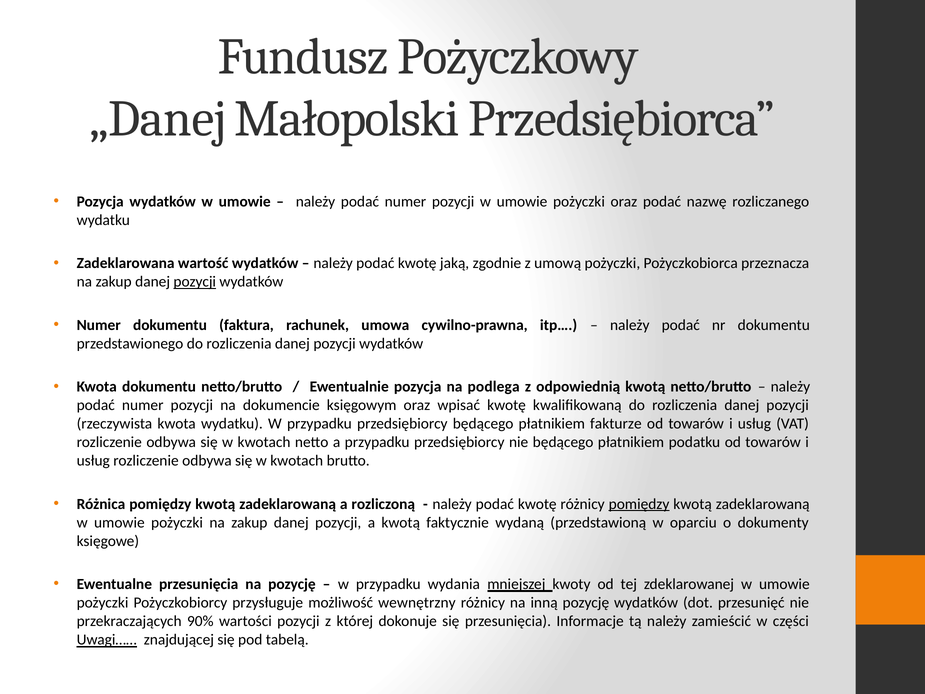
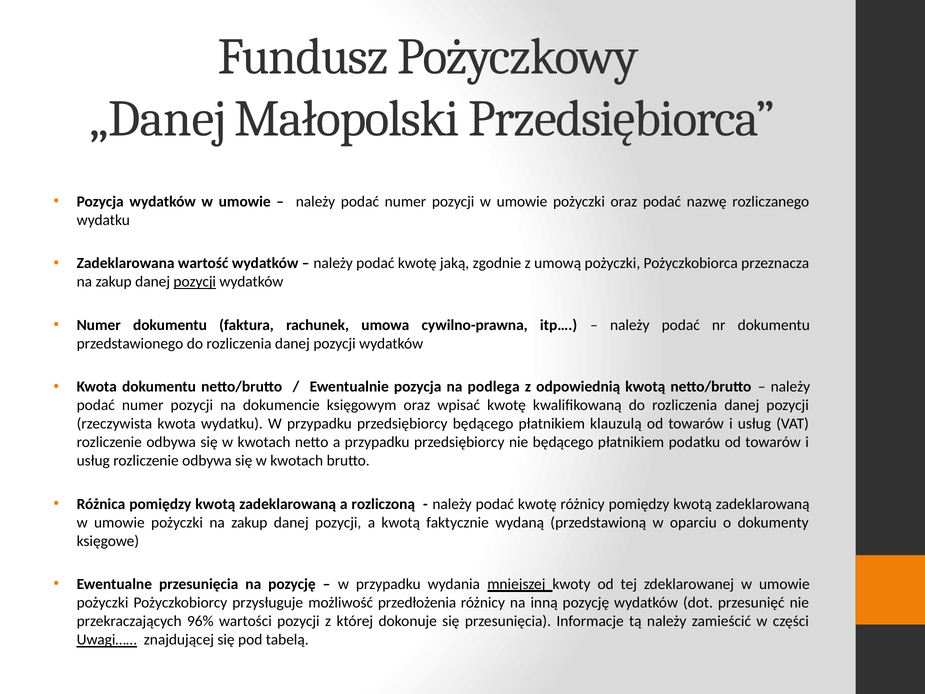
fakturze: fakturze -> klauzulą
pomiędzy at (639, 504) underline: present -> none
wewnętrzny: wewnętrzny -> przedłożenia
90%: 90% -> 96%
